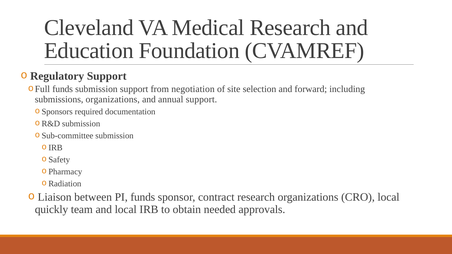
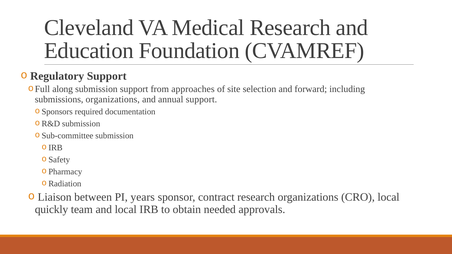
funds at (63, 89): funds -> along
negotiation: negotiation -> approaches
PI funds: funds -> years
